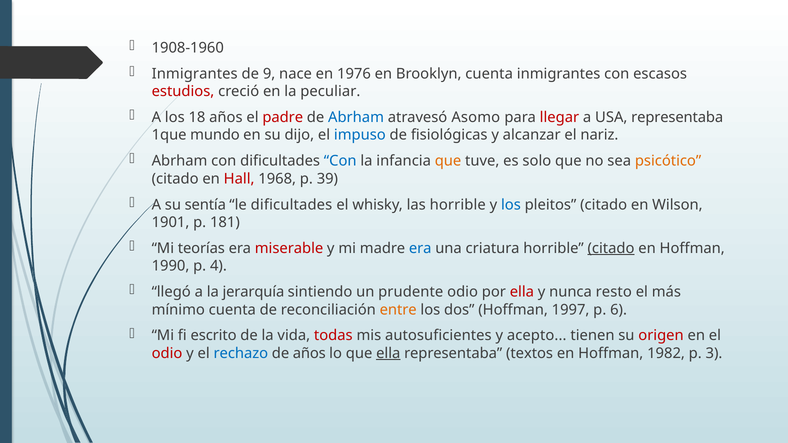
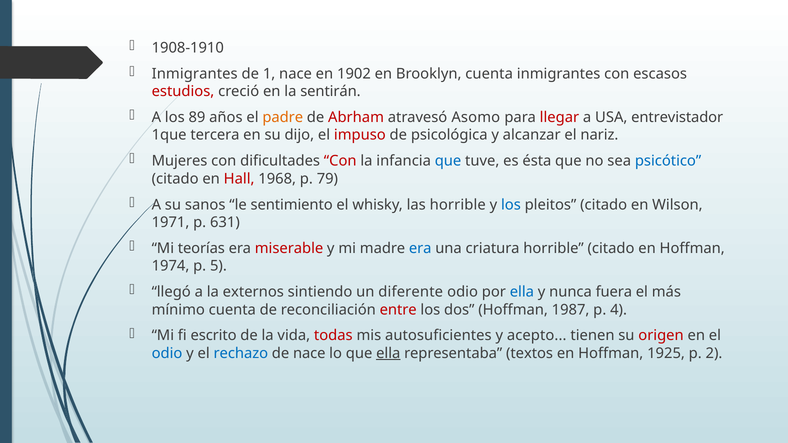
1908-1960: 1908-1960 -> 1908-1910
9: 9 -> 1
1976: 1976 -> 1902
peculiar: peculiar -> sentirán
18: 18 -> 89
padre colour: red -> orange
Abrham at (356, 117) colour: blue -> red
USA representaba: representaba -> entrevistador
mundo: mundo -> tercera
impuso colour: blue -> red
fisiológicas: fisiológicas -> psicológica
Abrham at (180, 161): Abrham -> Mujeres
Con at (340, 161) colour: blue -> red
que at (448, 161) colour: orange -> blue
solo: solo -> ésta
psicótico colour: orange -> blue
39: 39 -> 79
sentía: sentía -> sanos
le dificultades: dificultades -> sentimiento
1901: 1901 -> 1971
181: 181 -> 631
citado at (611, 248) underline: present -> none
1990: 1990 -> 1974
4: 4 -> 5
jerarquía: jerarquía -> externos
prudente: prudente -> diferente
ella at (522, 292) colour: red -> blue
resto: resto -> fuera
entre colour: orange -> red
1997: 1997 -> 1987
6: 6 -> 4
odio at (167, 353) colour: red -> blue
de años: años -> nace
1982: 1982 -> 1925
3: 3 -> 2
